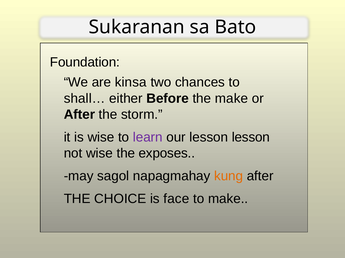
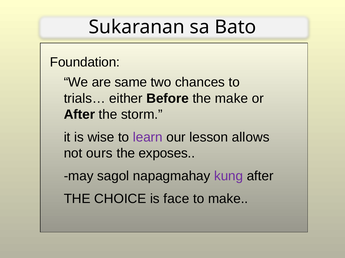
kinsa: kinsa -> same
shall…: shall… -> trials…
lesson lesson: lesson -> allows
not wise: wise -> ours
kung colour: orange -> purple
